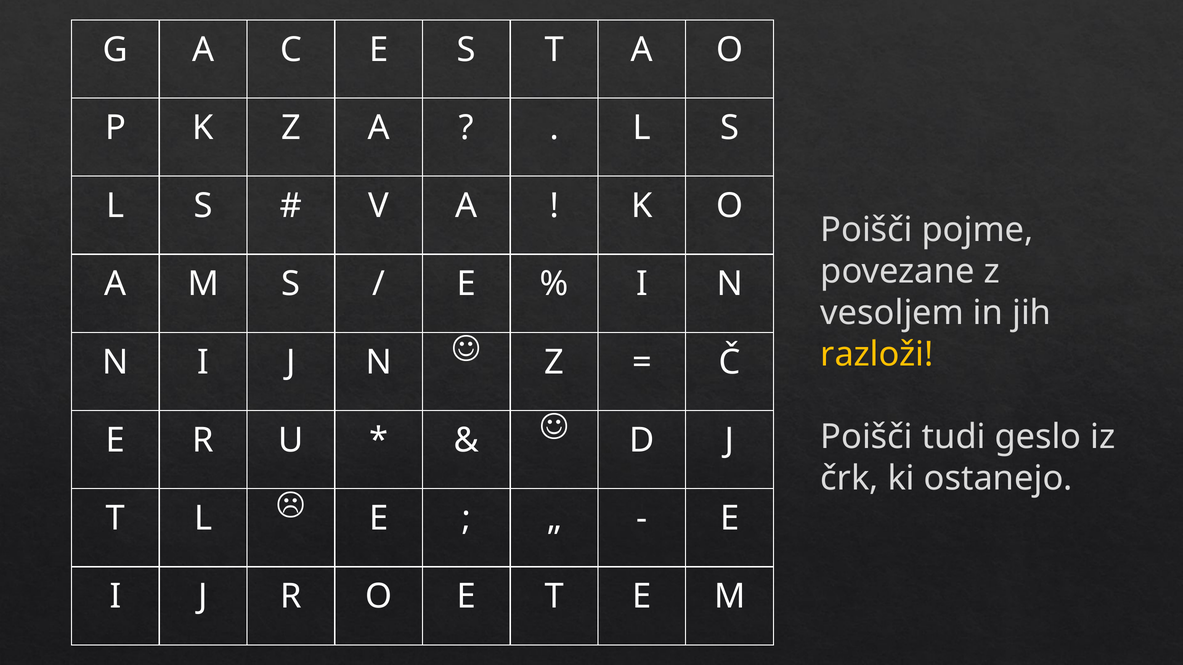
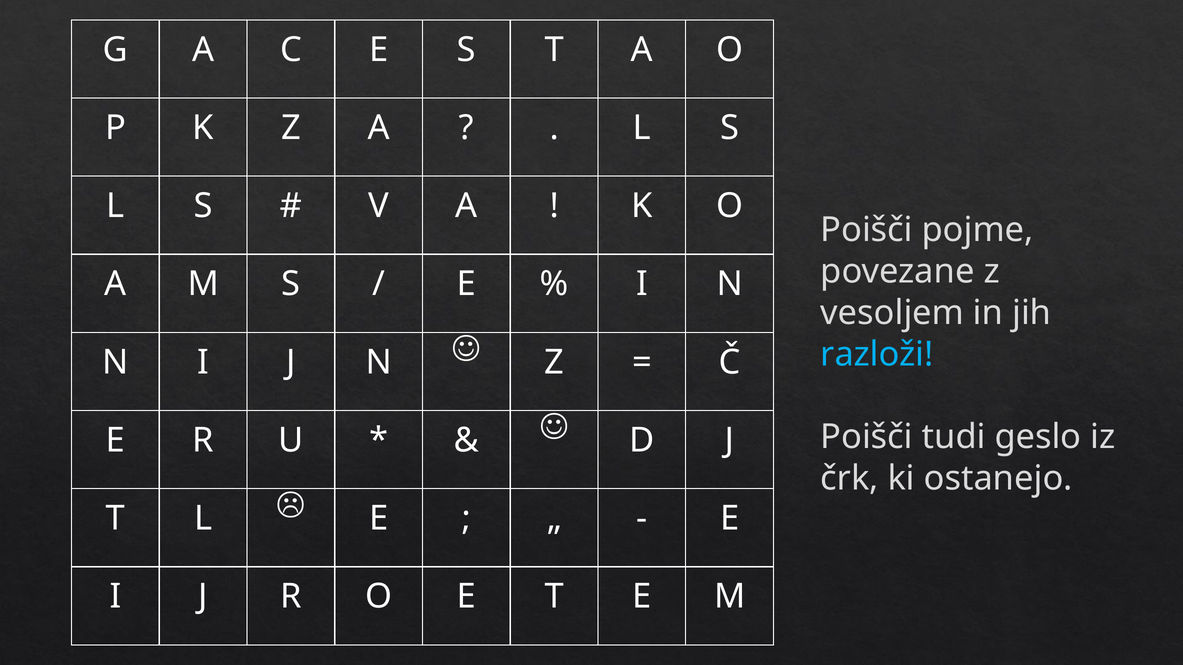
razloži colour: yellow -> light blue
